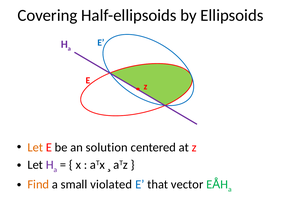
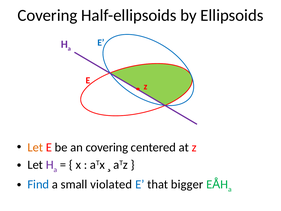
an solution: solution -> covering
Find colour: orange -> blue
vector: vector -> bigger
